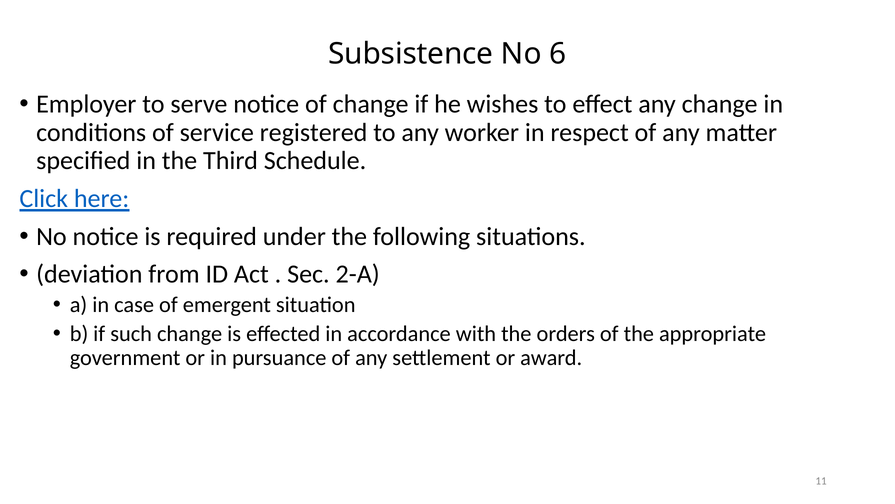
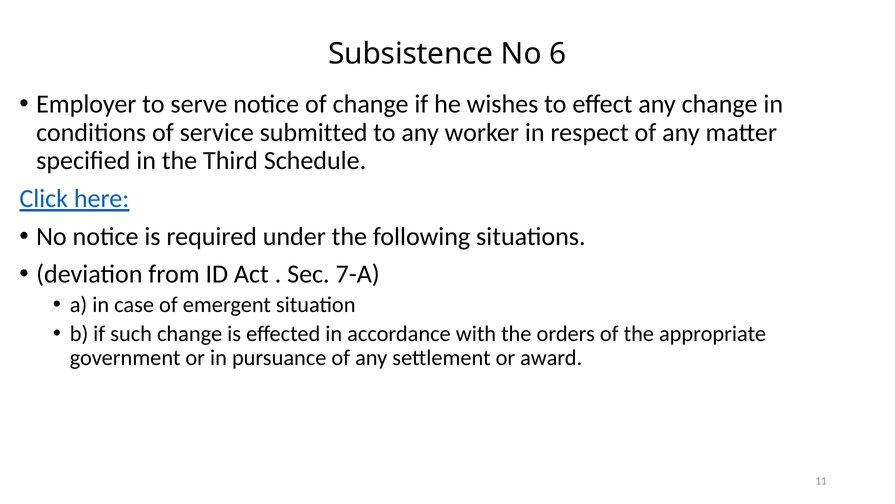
registered: registered -> submitted
2-A: 2-A -> 7-A
